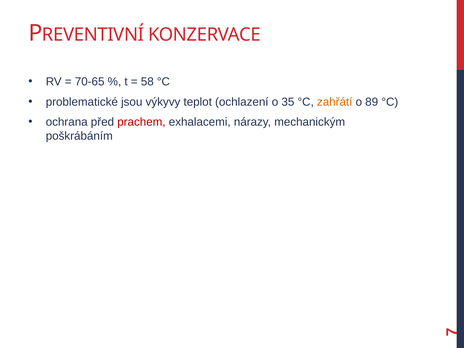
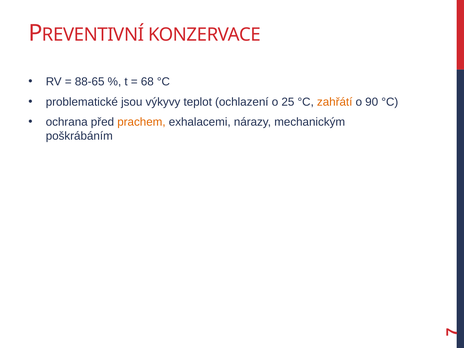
70-65: 70-65 -> 88-65
58: 58 -> 68
35: 35 -> 25
89: 89 -> 90
prachem colour: red -> orange
